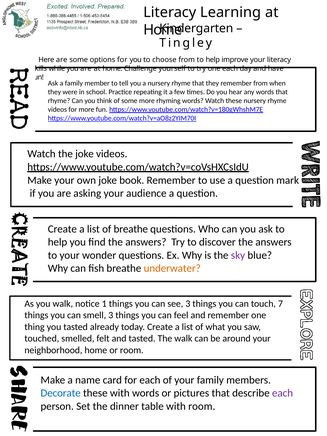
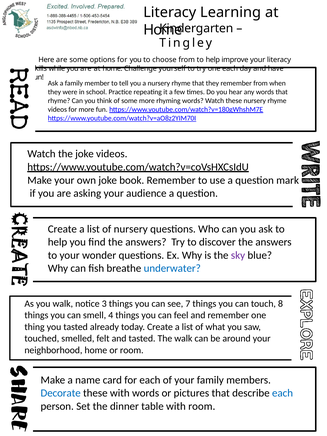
of breathe: breathe -> nursery
underwater colour: orange -> blue
1: 1 -> 3
see 3: 3 -> 7
7: 7 -> 8
smell 3: 3 -> 4
each at (283, 393) colour: purple -> blue
